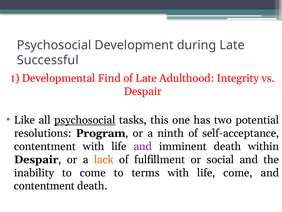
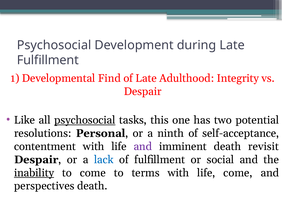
Successful at (48, 60): Successful -> Fulfillment
Program: Program -> Personal
within: within -> revisit
lack colour: orange -> blue
inability underline: none -> present
contentment at (44, 186): contentment -> perspectives
